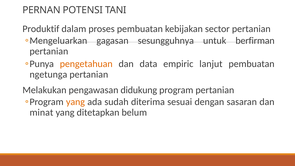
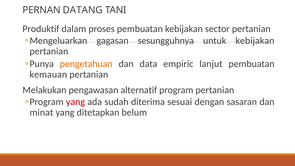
POTENSI: POTENSI -> DATANG
untuk berfirman: berfirman -> kebijakan
ngetunga: ngetunga -> kemauan
didukung: didukung -> alternatif
yang at (75, 102) colour: orange -> red
